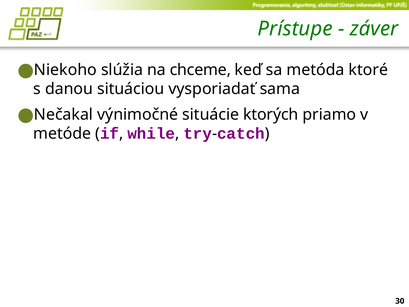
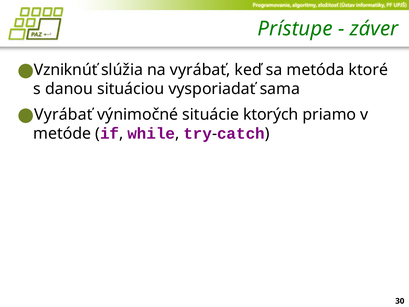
Niekoho: Niekoho -> Vzniknúť
na chceme: chceme -> vyrábať
Nečakal at (64, 114): Nečakal -> Vyrábať
